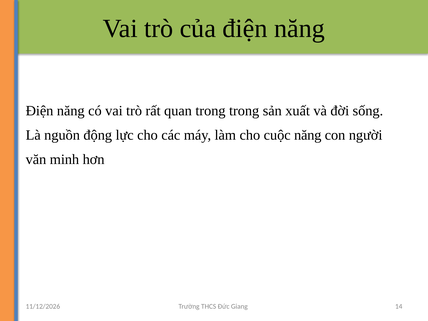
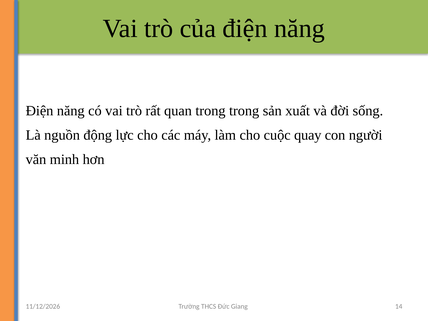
cuộc năng: năng -> quay
